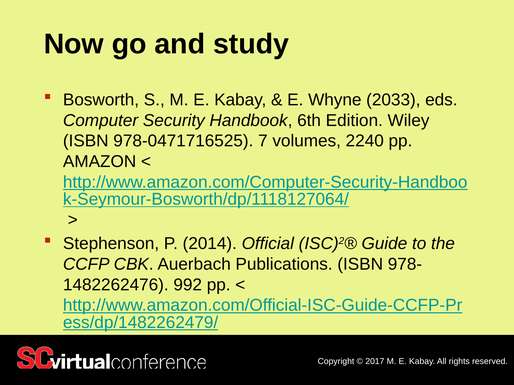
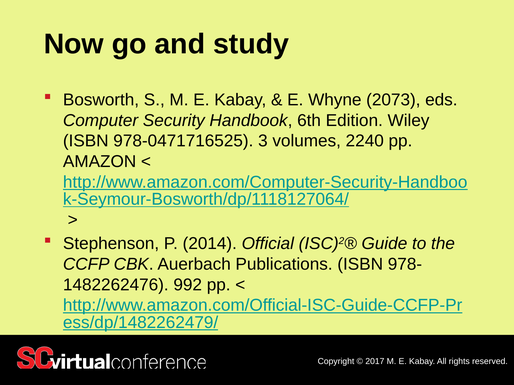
2033: 2033 -> 2073
7: 7 -> 3
